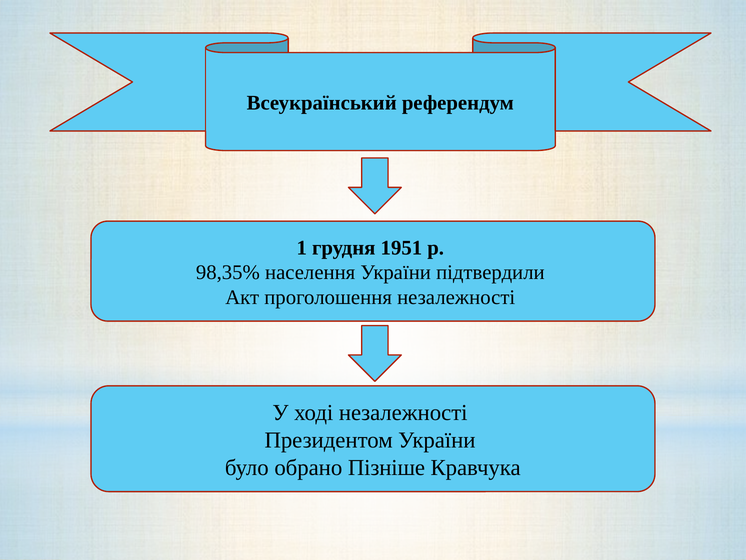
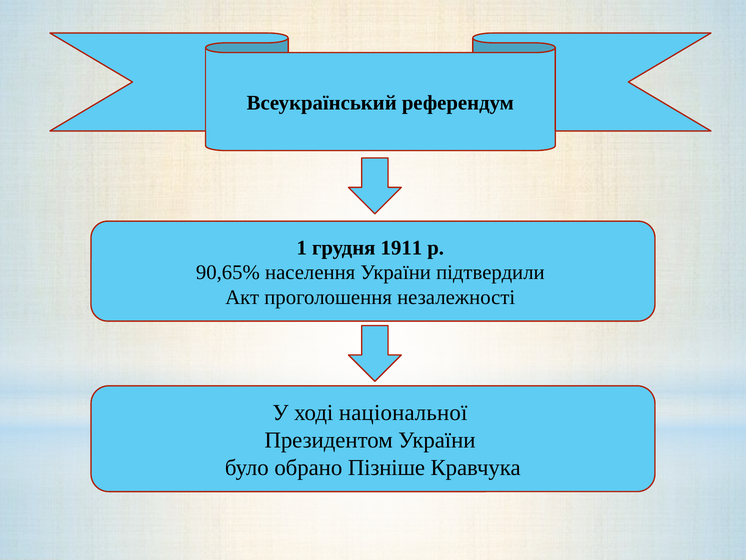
1951: 1951 -> 1911
98,35%: 98,35% -> 90,65%
ході незалежності: незалежності -> національної
